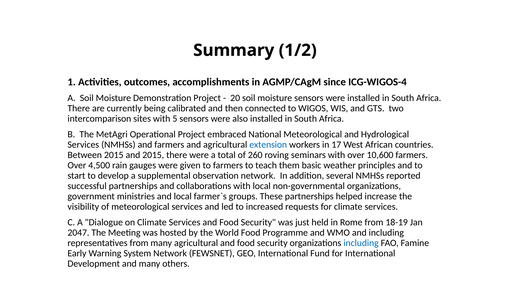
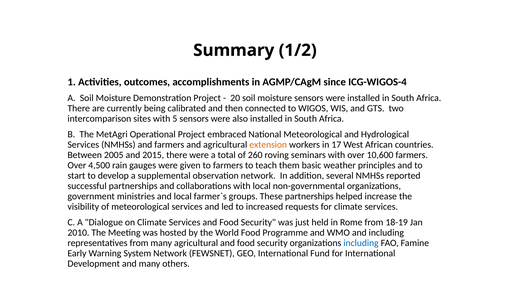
extension colour: blue -> orange
Between 2015: 2015 -> 2005
2047: 2047 -> 2010
